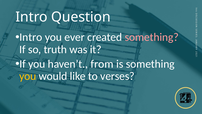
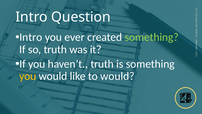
something at (152, 37) colour: pink -> light green
haven’t from: from -> truth
to verses: verses -> would
